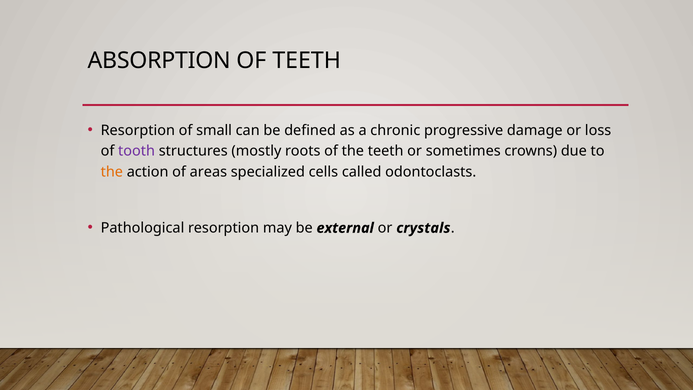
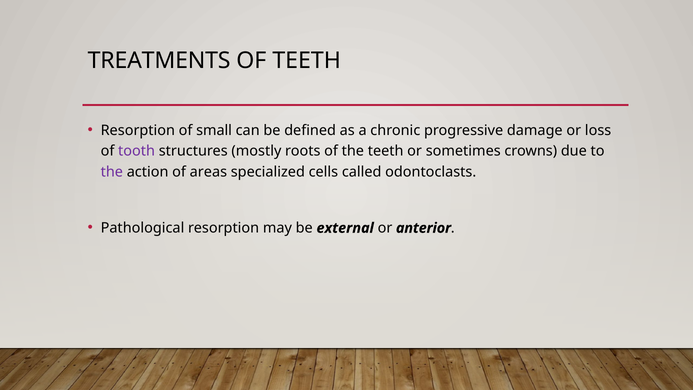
ABSORPTION: ABSORPTION -> TREATMENTS
the at (112, 172) colour: orange -> purple
crystals: crystals -> anterior
